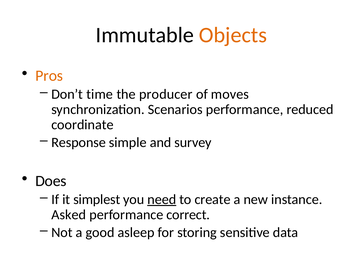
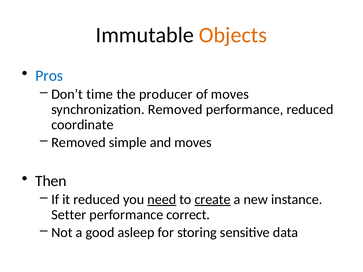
Pros colour: orange -> blue
synchronization Scenarios: Scenarios -> Removed
Response at (79, 143): Response -> Removed
and survey: survey -> moves
Does: Does -> Then
it simplest: simplest -> reduced
create underline: none -> present
Asked: Asked -> Setter
